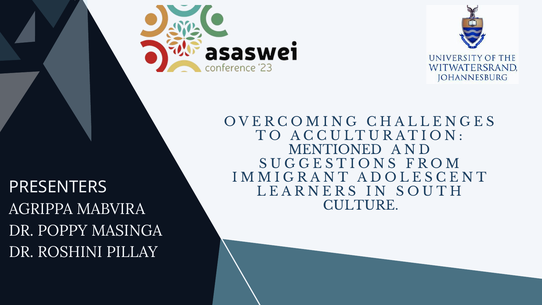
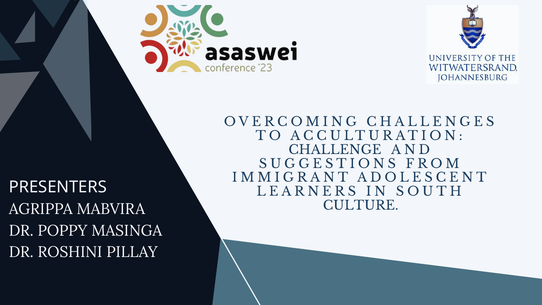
MENTIONED: MENTIONED -> CHALLENGE
